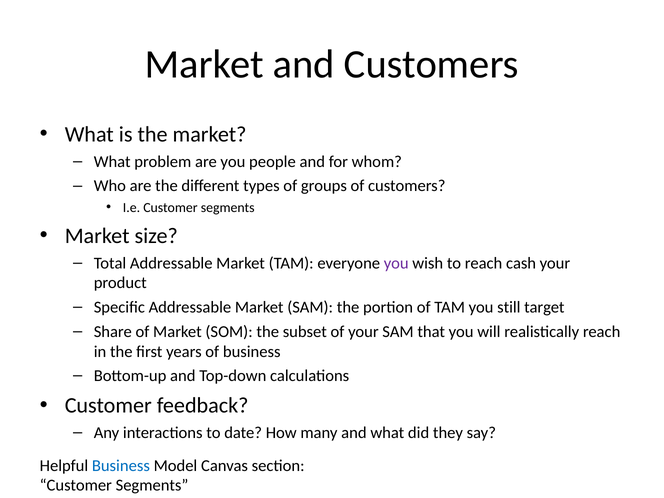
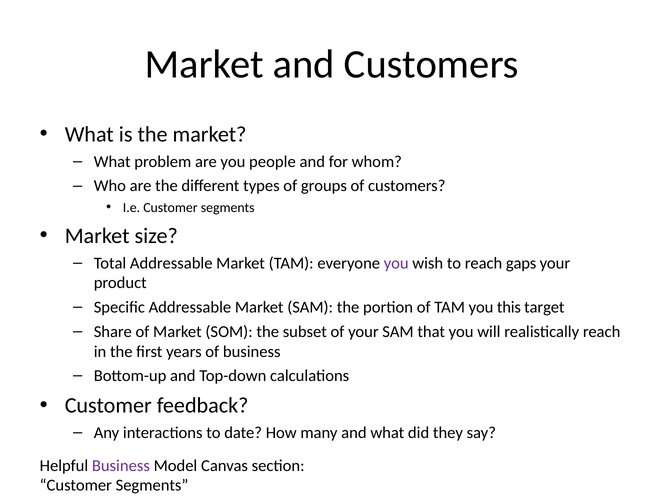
cash: cash -> gaps
still: still -> this
Business at (121, 466) colour: blue -> purple
